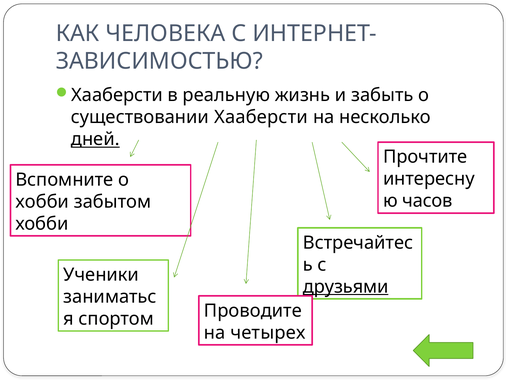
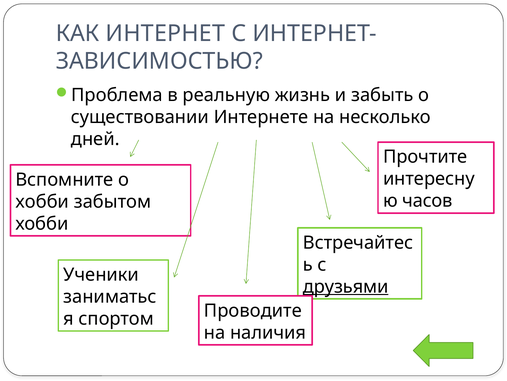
ЧЕЛОВЕКА: ЧЕЛОВЕКА -> ИНТЕРНЕТ
Хааберсти at (117, 95): Хааберсти -> Проблема
существовании Хааберсти: Хааберсти -> Интернете
дней underline: present -> none
четырех: четырех -> наличия
